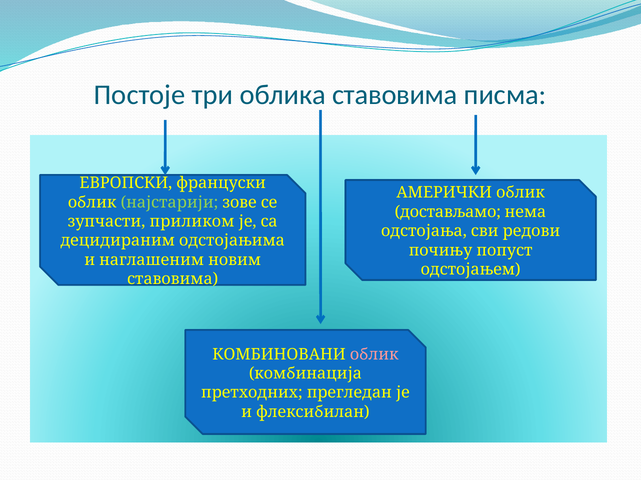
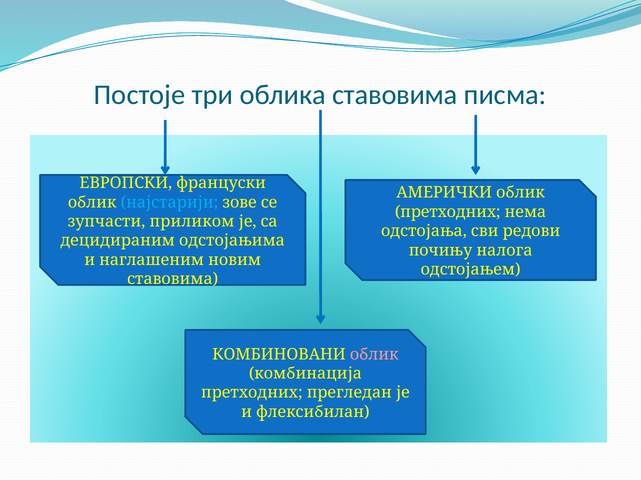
најстарији colour: light green -> light blue
достављамо at (448, 212): достављамо -> претходних
попуст: попуст -> налога
